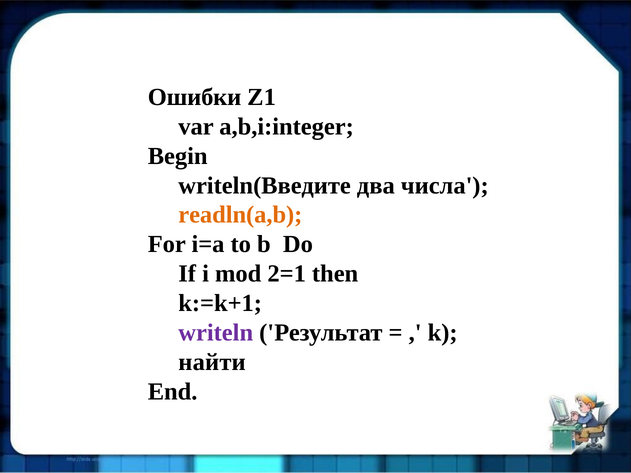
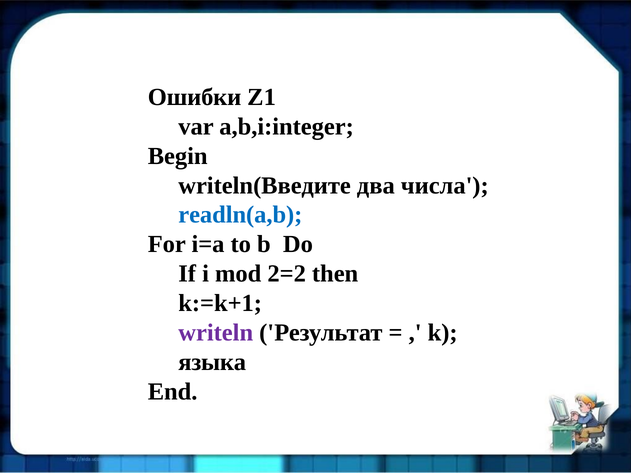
readln(a,b colour: orange -> blue
2=1: 2=1 -> 2=2
найти: найти -> языка
